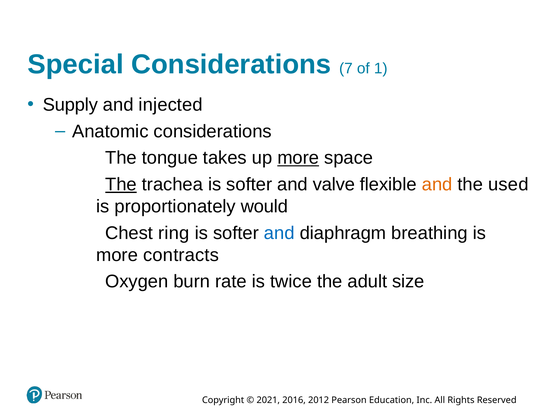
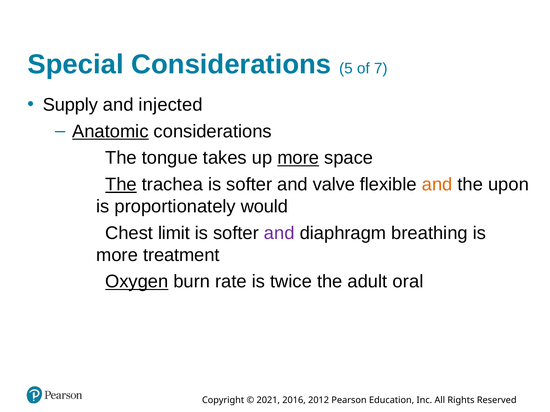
7: 7 -> 5
1: 1 -> 7
Anatomic underline: none -> present
used: used -> upon
ring: ring -> limit
and at (279, 233) colour: blue -> purple
contracts: contracts -> treatment
Oxygen underline: none -> present
size: size -> oral
